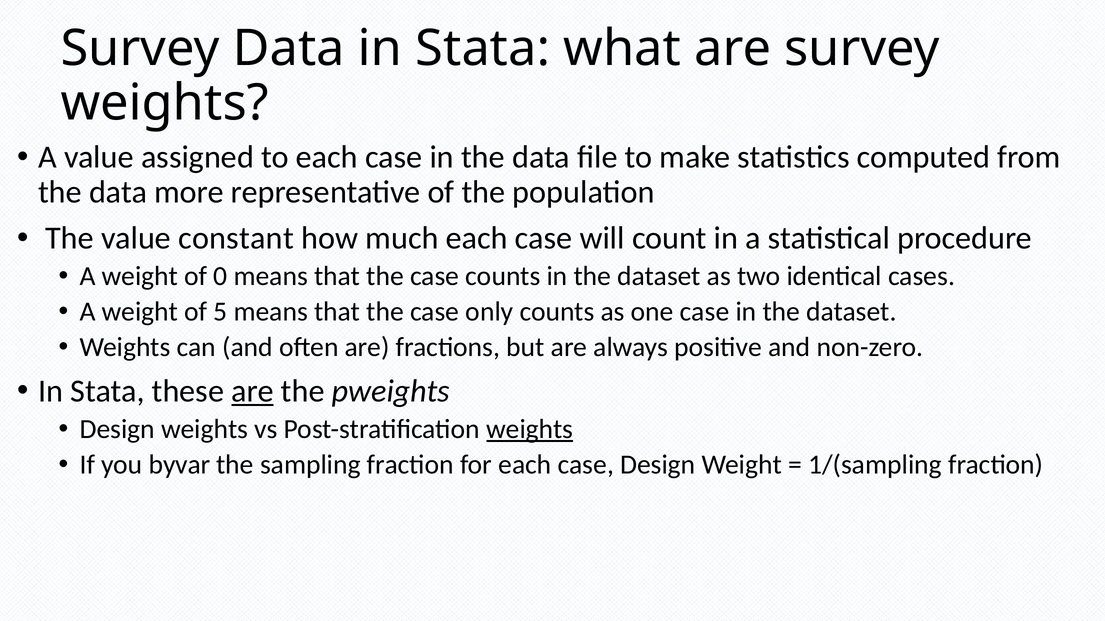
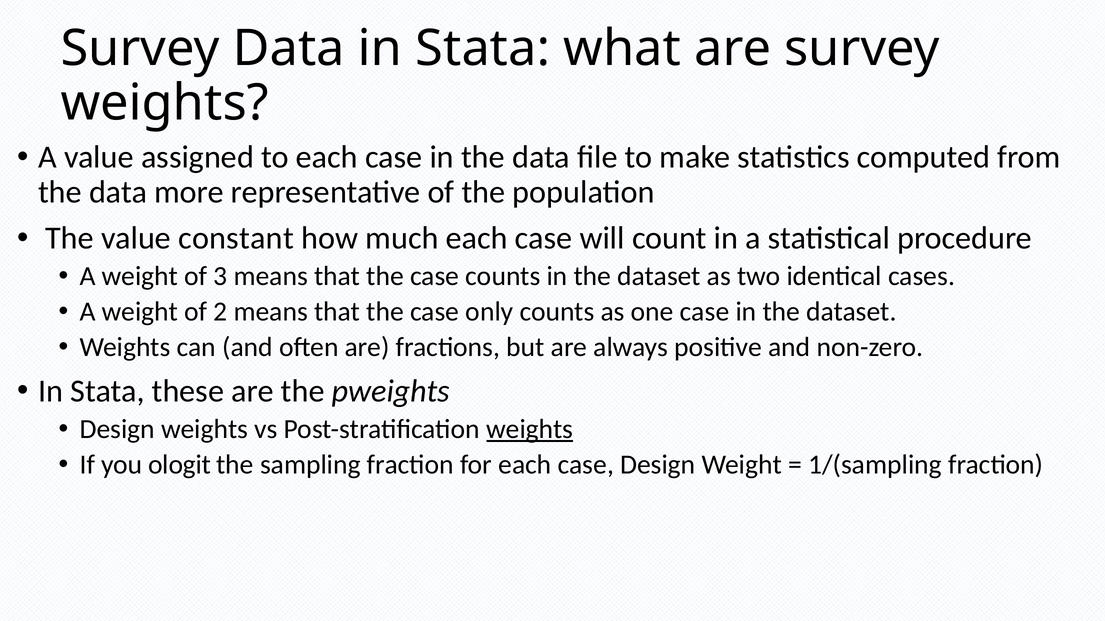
0: 0 -> 3
5: 5 -> 2
are at (253, 391) underline: present -> none
byvar: byvar -> ologit
